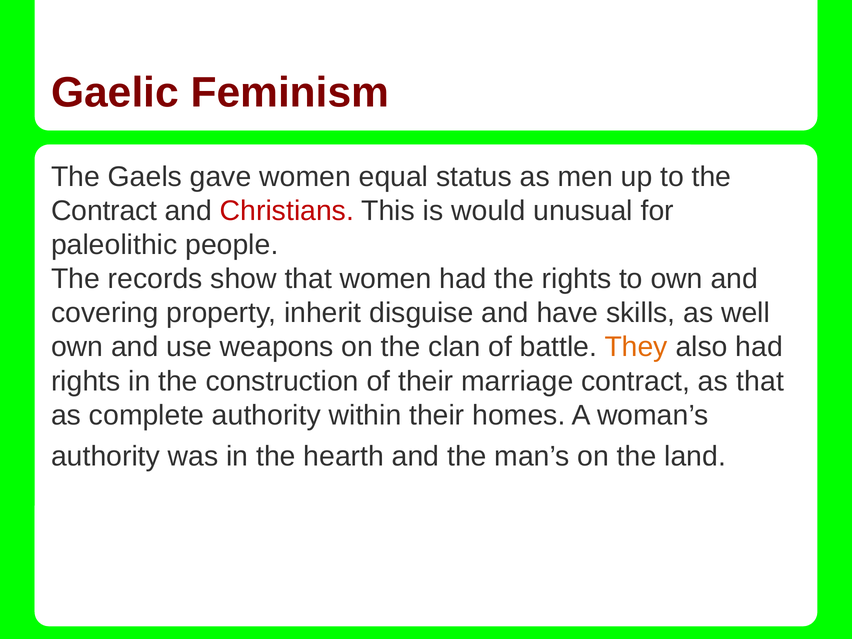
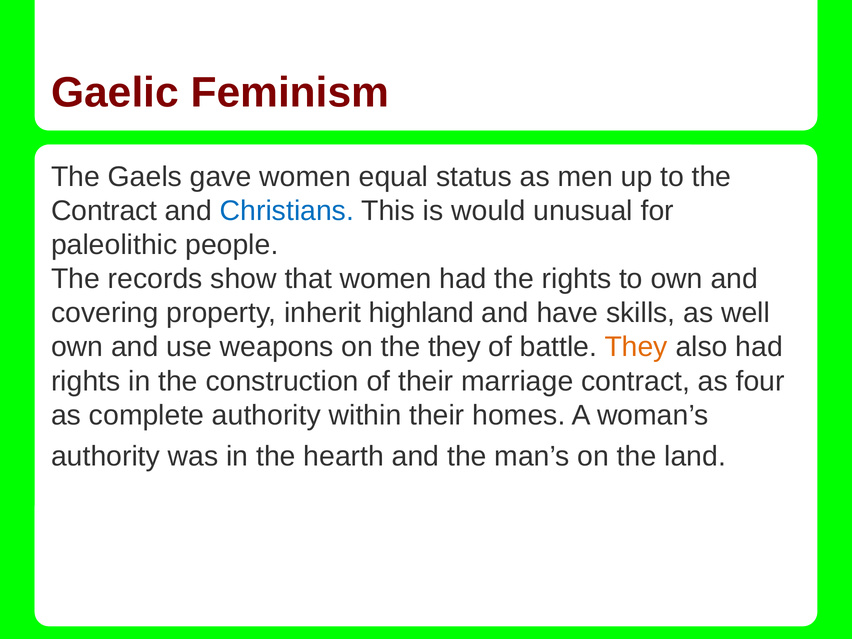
Christians colour: red -> blue
disguise: disguise -> highland
the clan: clan -> they
as that: that -> four
